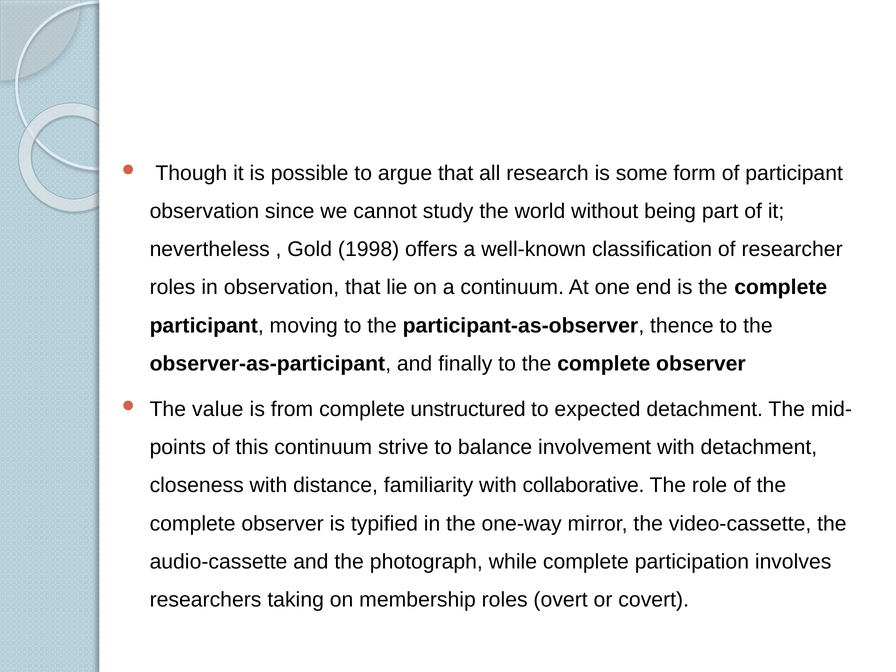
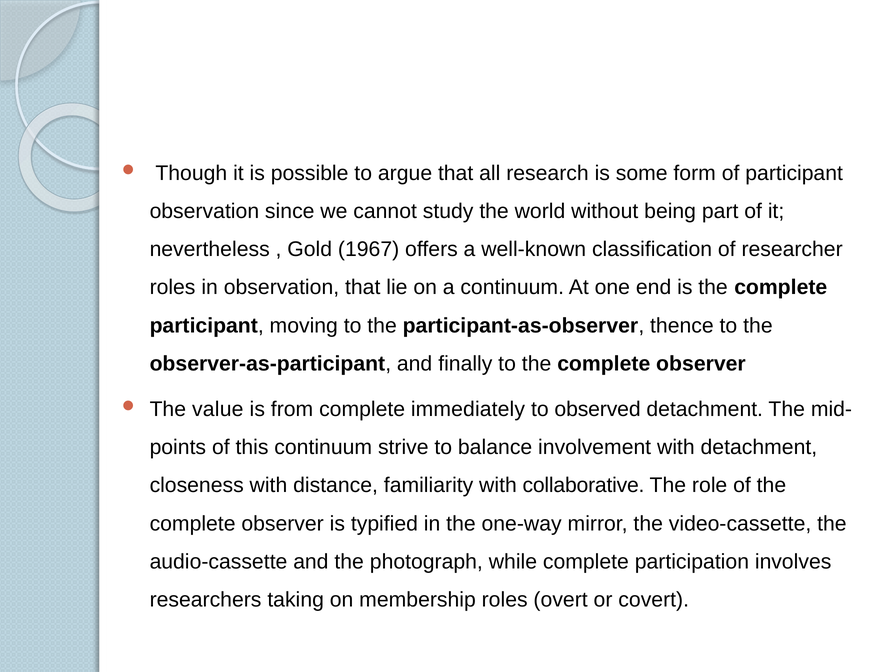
1998: 1998 -> 1967
unstructured: unstructured -> immediately
expected: expected -> observed
